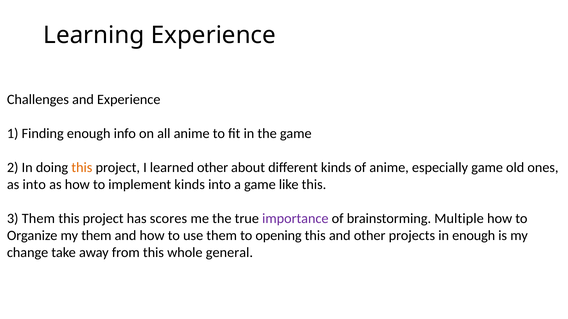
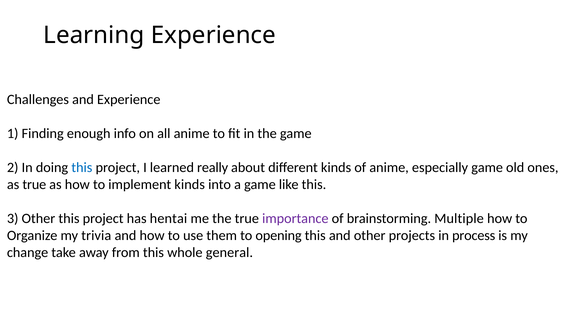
this at (82, 168) colour: orange -> blue
learned other: other -> really
as into: into -> true
3 Them: Them -> Other
scores: scores -> hentai
my them: them -> trivia
in enough: enough -> process
